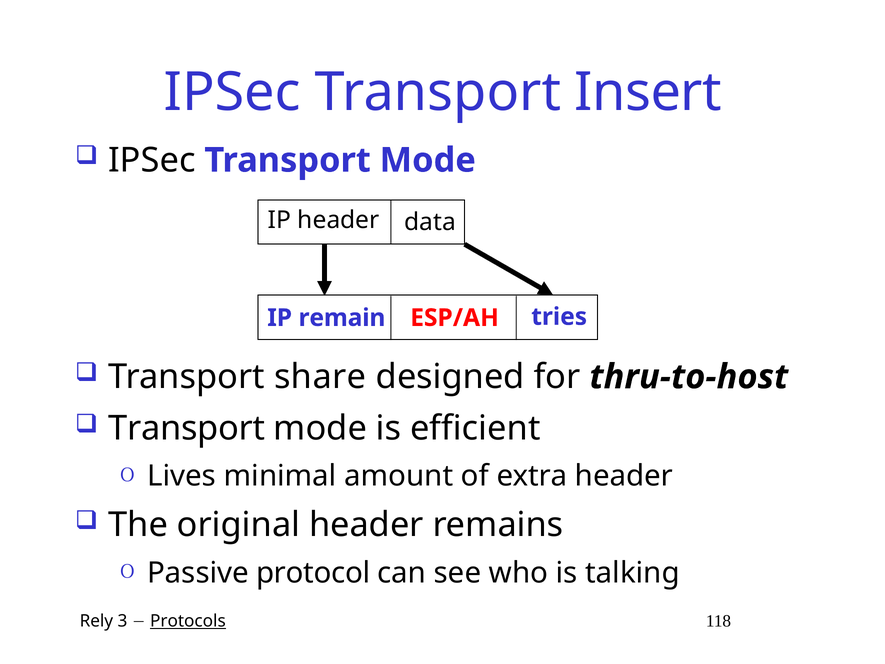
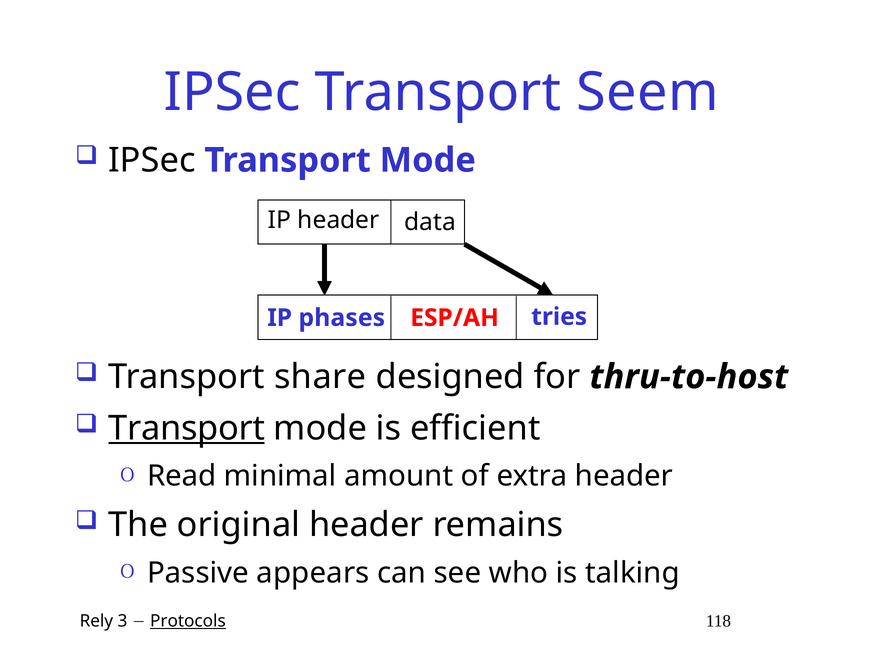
Insert: Insert -> Seem
remain: remain -> phases
Transport at (187, 428) underline: none -> present
Lives: Lives -> Read
protocol: protocol -> appears
